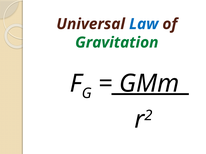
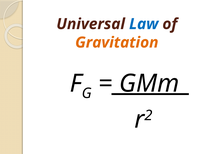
Gravitation colour: green -> orange
